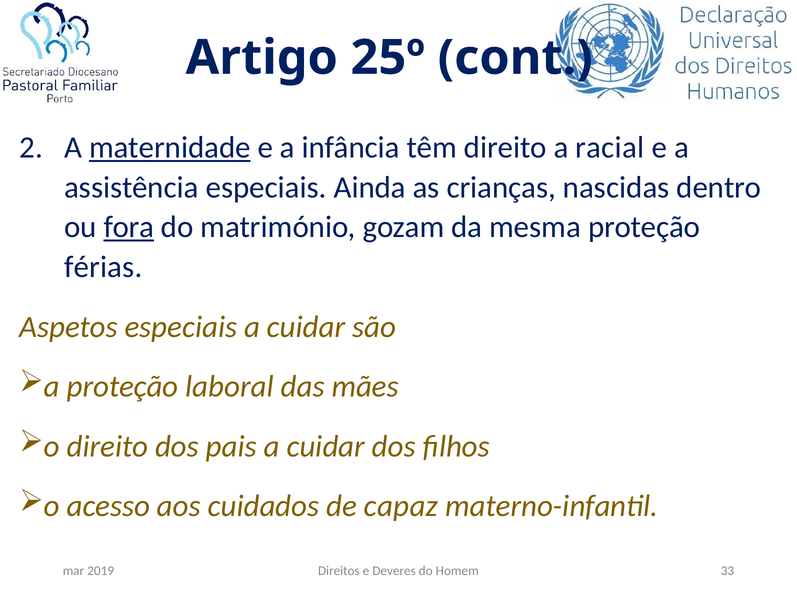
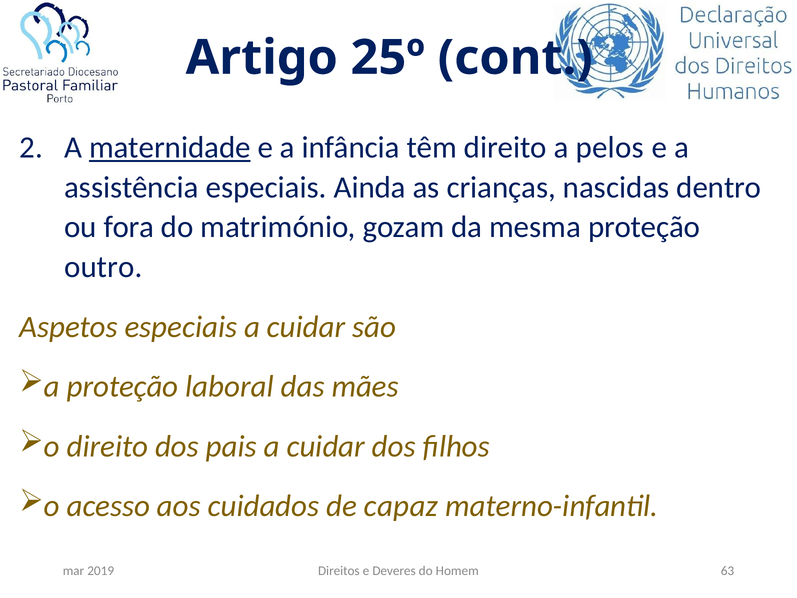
racial: racial -> pelos
fora underline: present -> none
férias: férias -> outro
33: 33 -> 63
